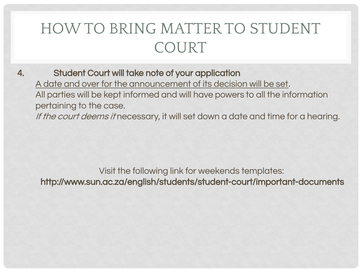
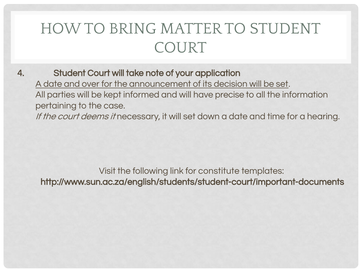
powers: powers -> precise
weekends: weekends -> constitute
